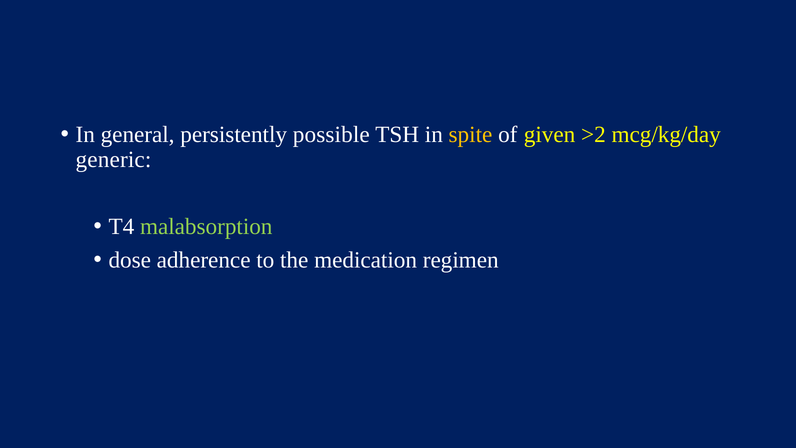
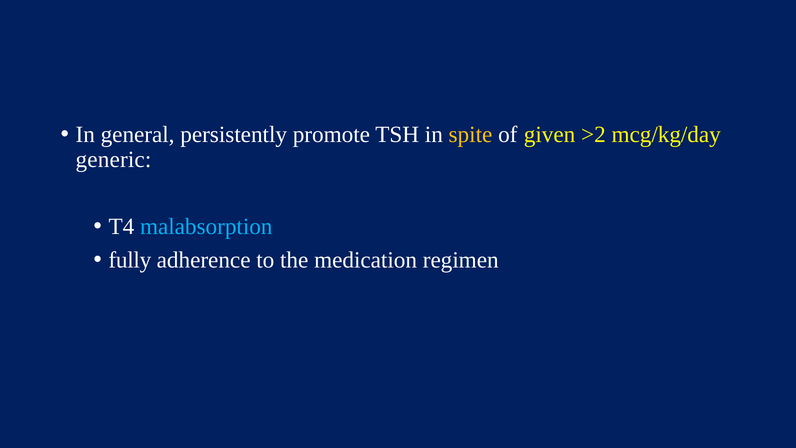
possible: possible -> promote
malabsorption colour: light green -> light blue
dose: dose -> fully
